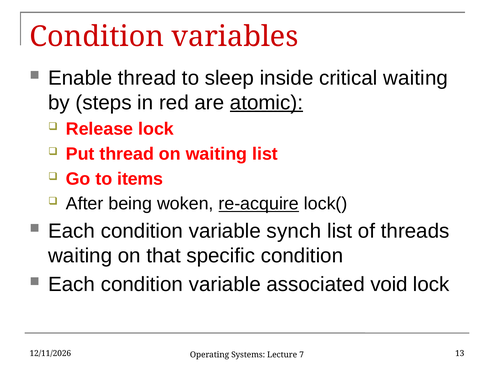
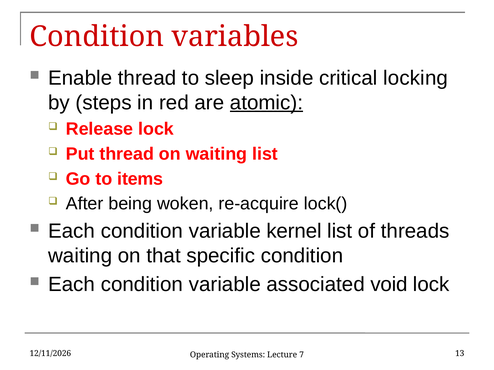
critical waiting: waiting -> locking
re-acquire underline: present -> none
synch: synch -> kernel
